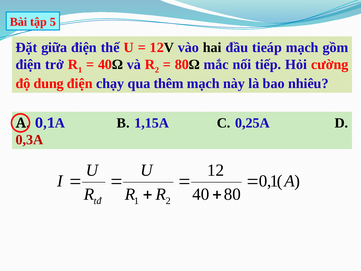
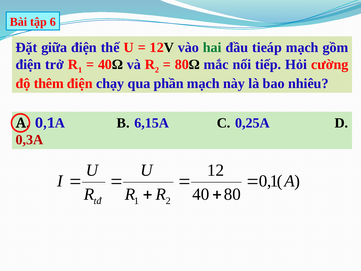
5: 5 -> 6
hai colour: black -> green
dung: dung -> thêm
thêm: thêm -> phần
1,15A: 1,15A -> 6,15A
